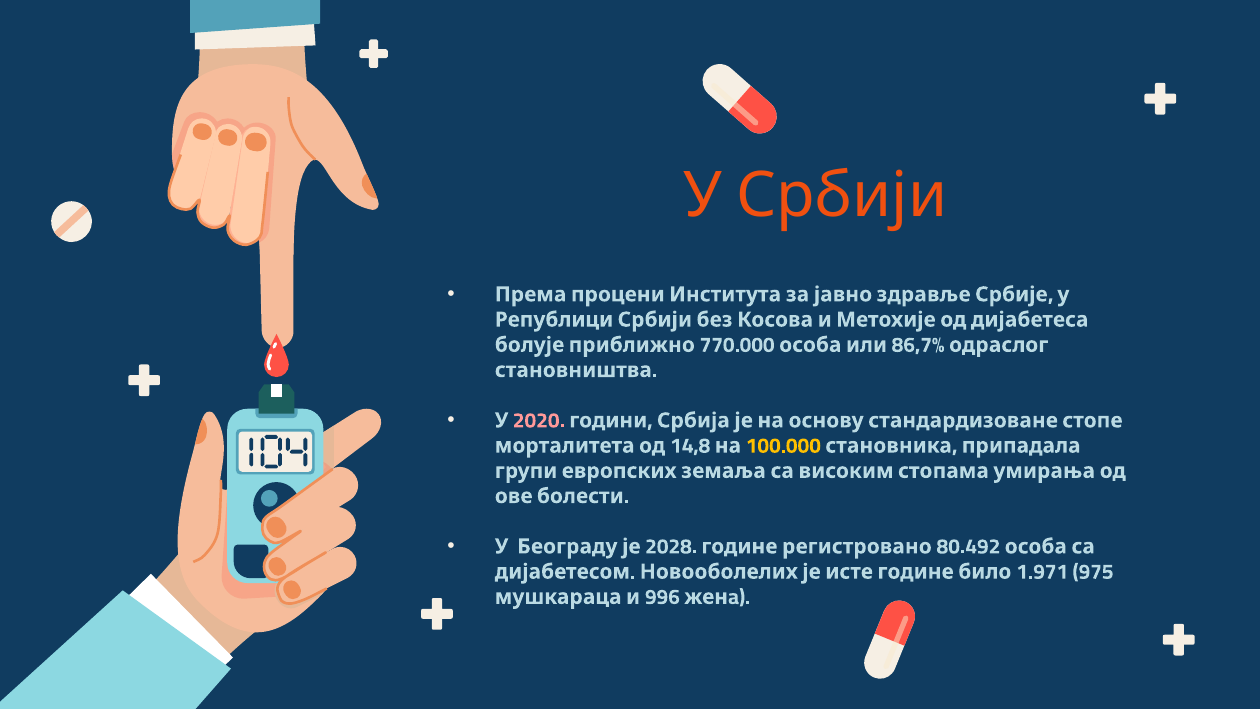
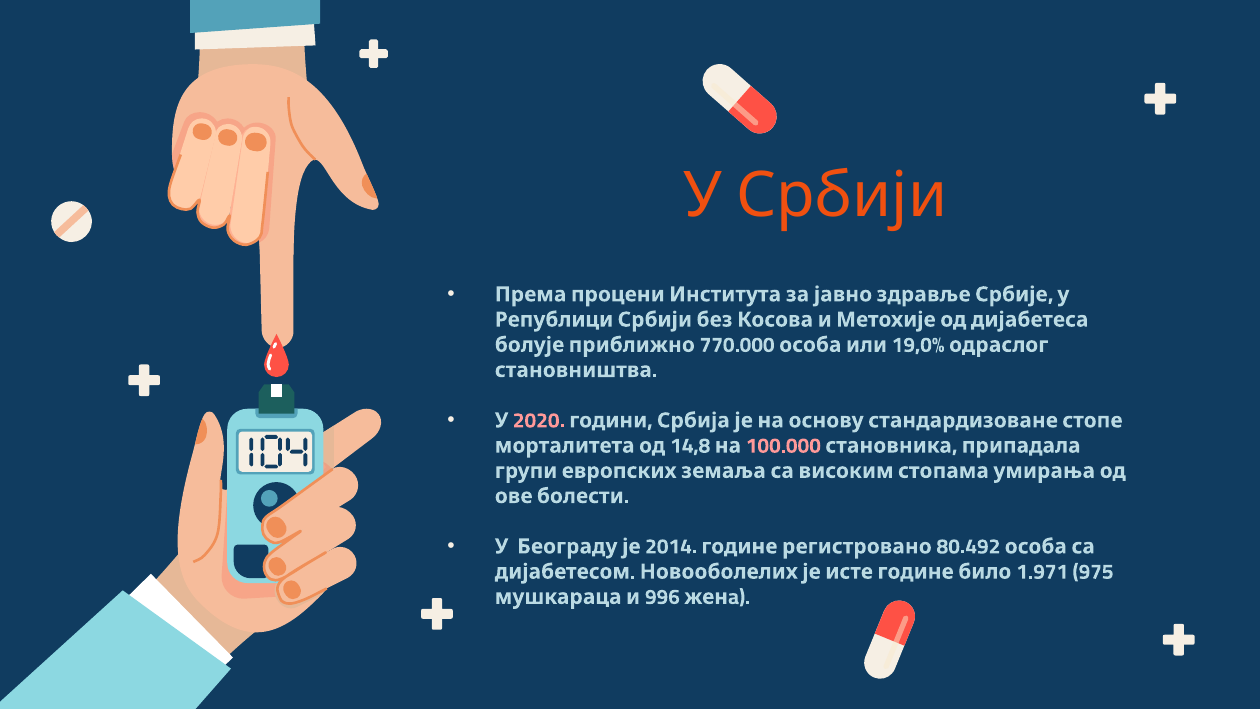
86,7%: 86,7% -> 19,0%
100.000 colour: yellow -> pink
2028: 2028 -> 2014
